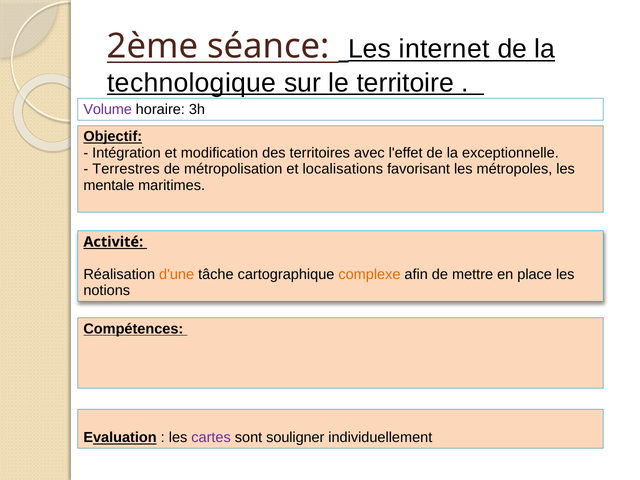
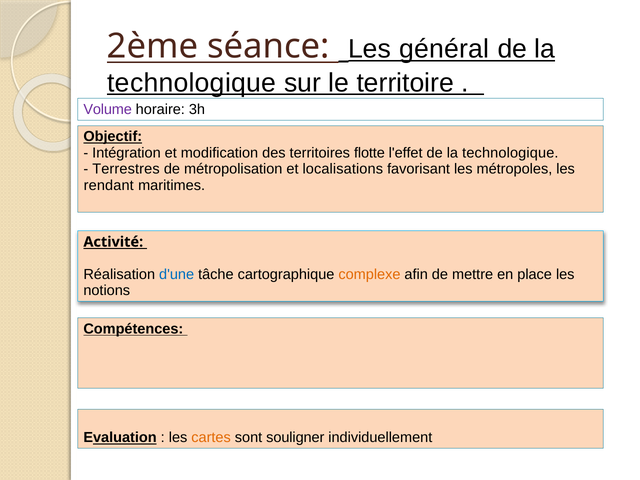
internet: internet -> général
avec: avec -> flotte
l'effet de la exceptionnelle: exceptionnelle -> technologique
mentale: mentale -> rendant
d'une colour: orange -> blue
cartes colour: purple -> orange
